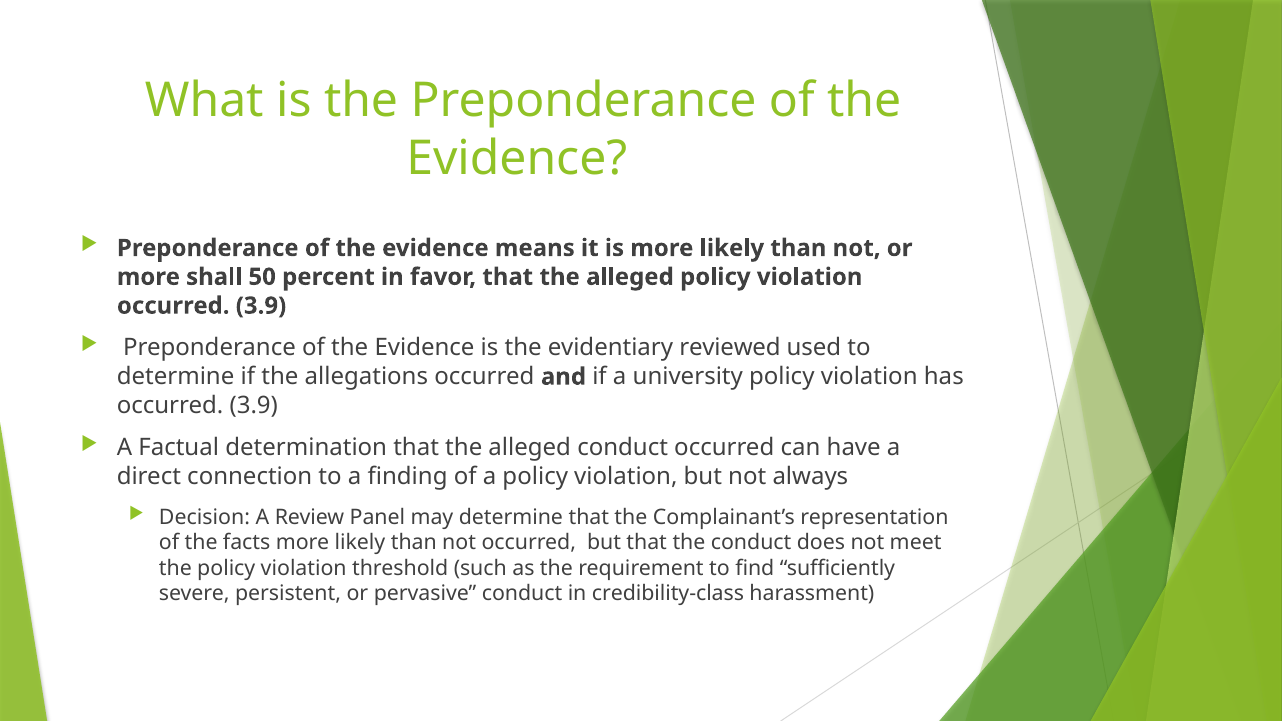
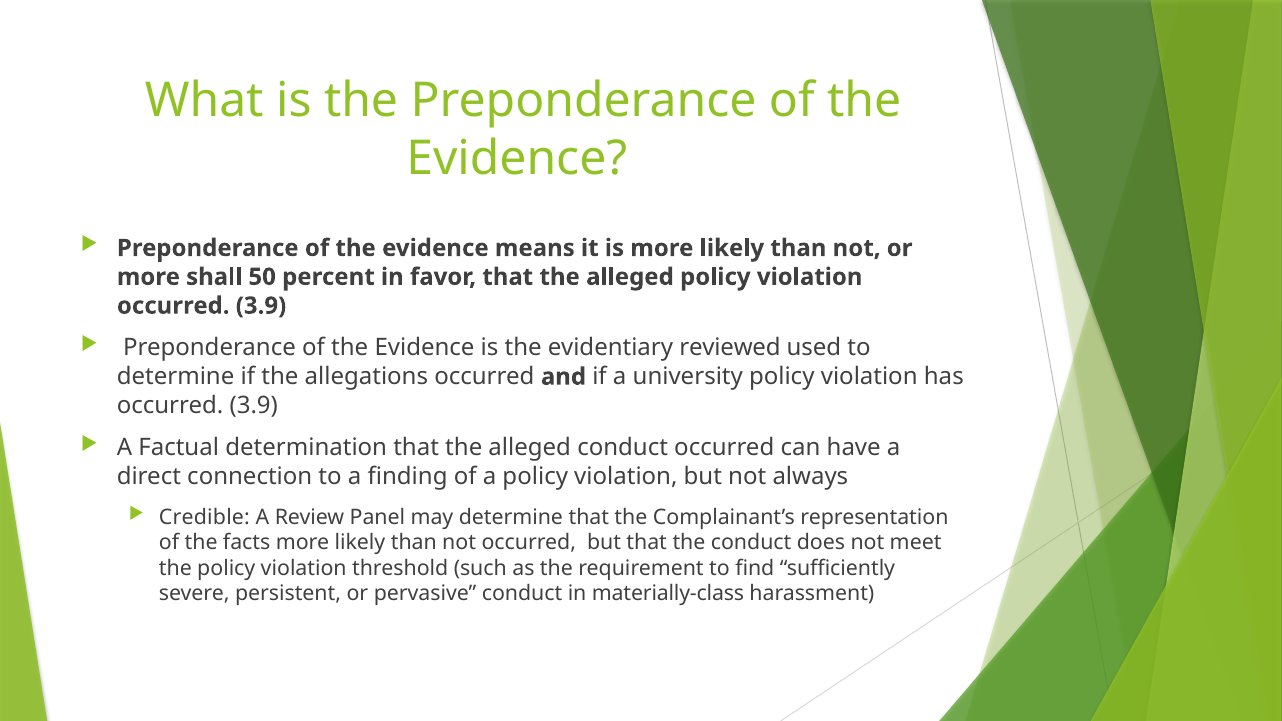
Decision: Decision -> Credible
credibility-class: credibility-class -> materially-class
